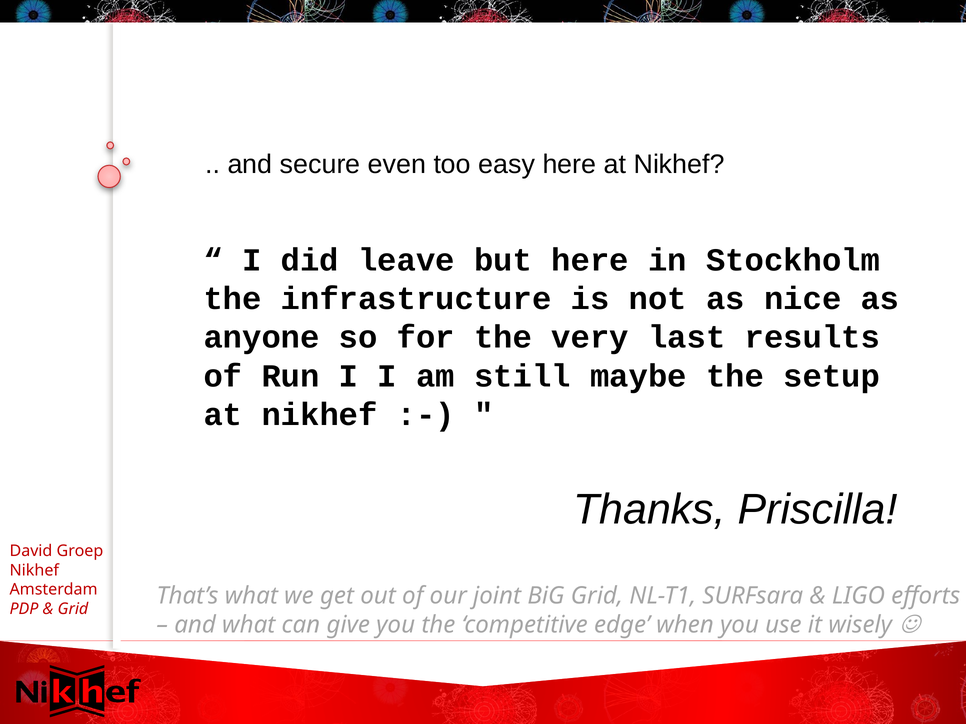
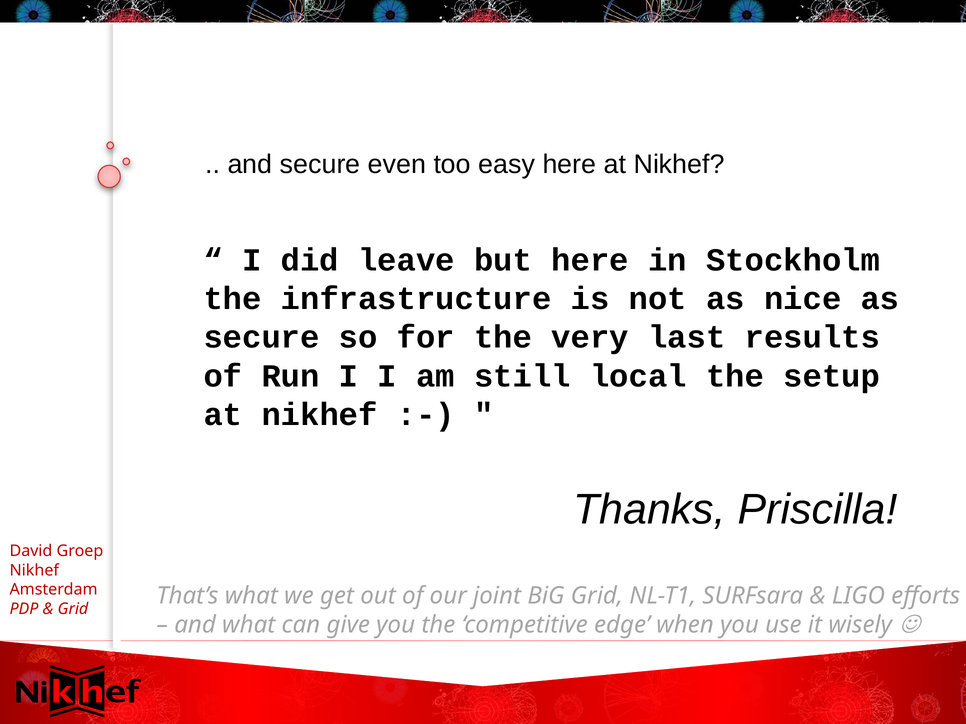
anyone at (262, 338): anyone -> secure
maybe: maybe -> local
